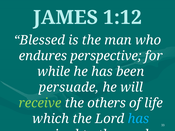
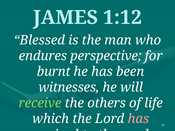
while: while -> burnt
persuade: persuade -> witnesses
has at (138, 119) colour: light blue -> pink
